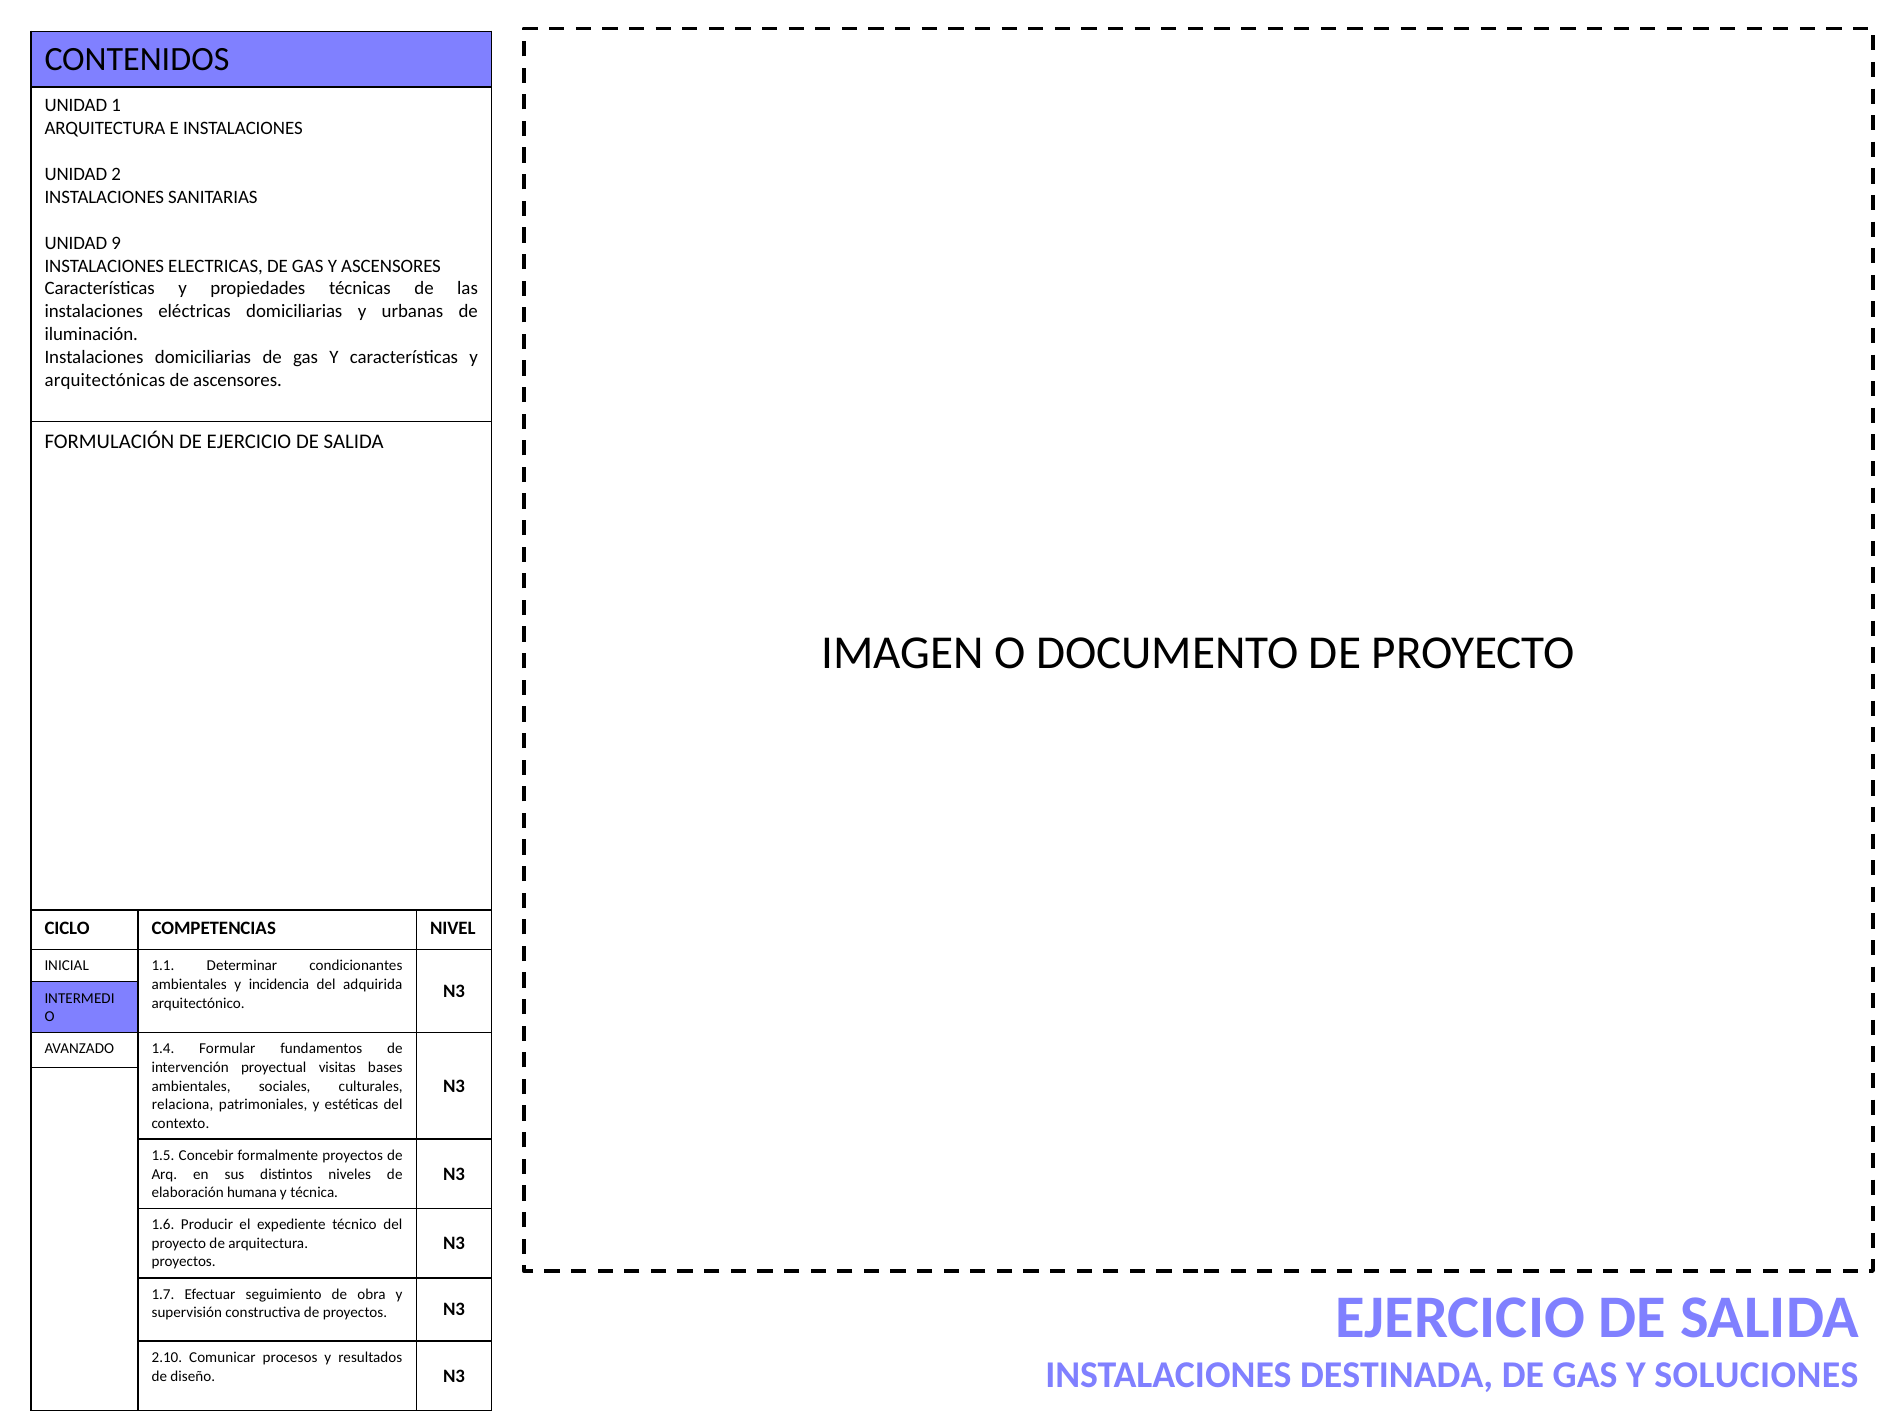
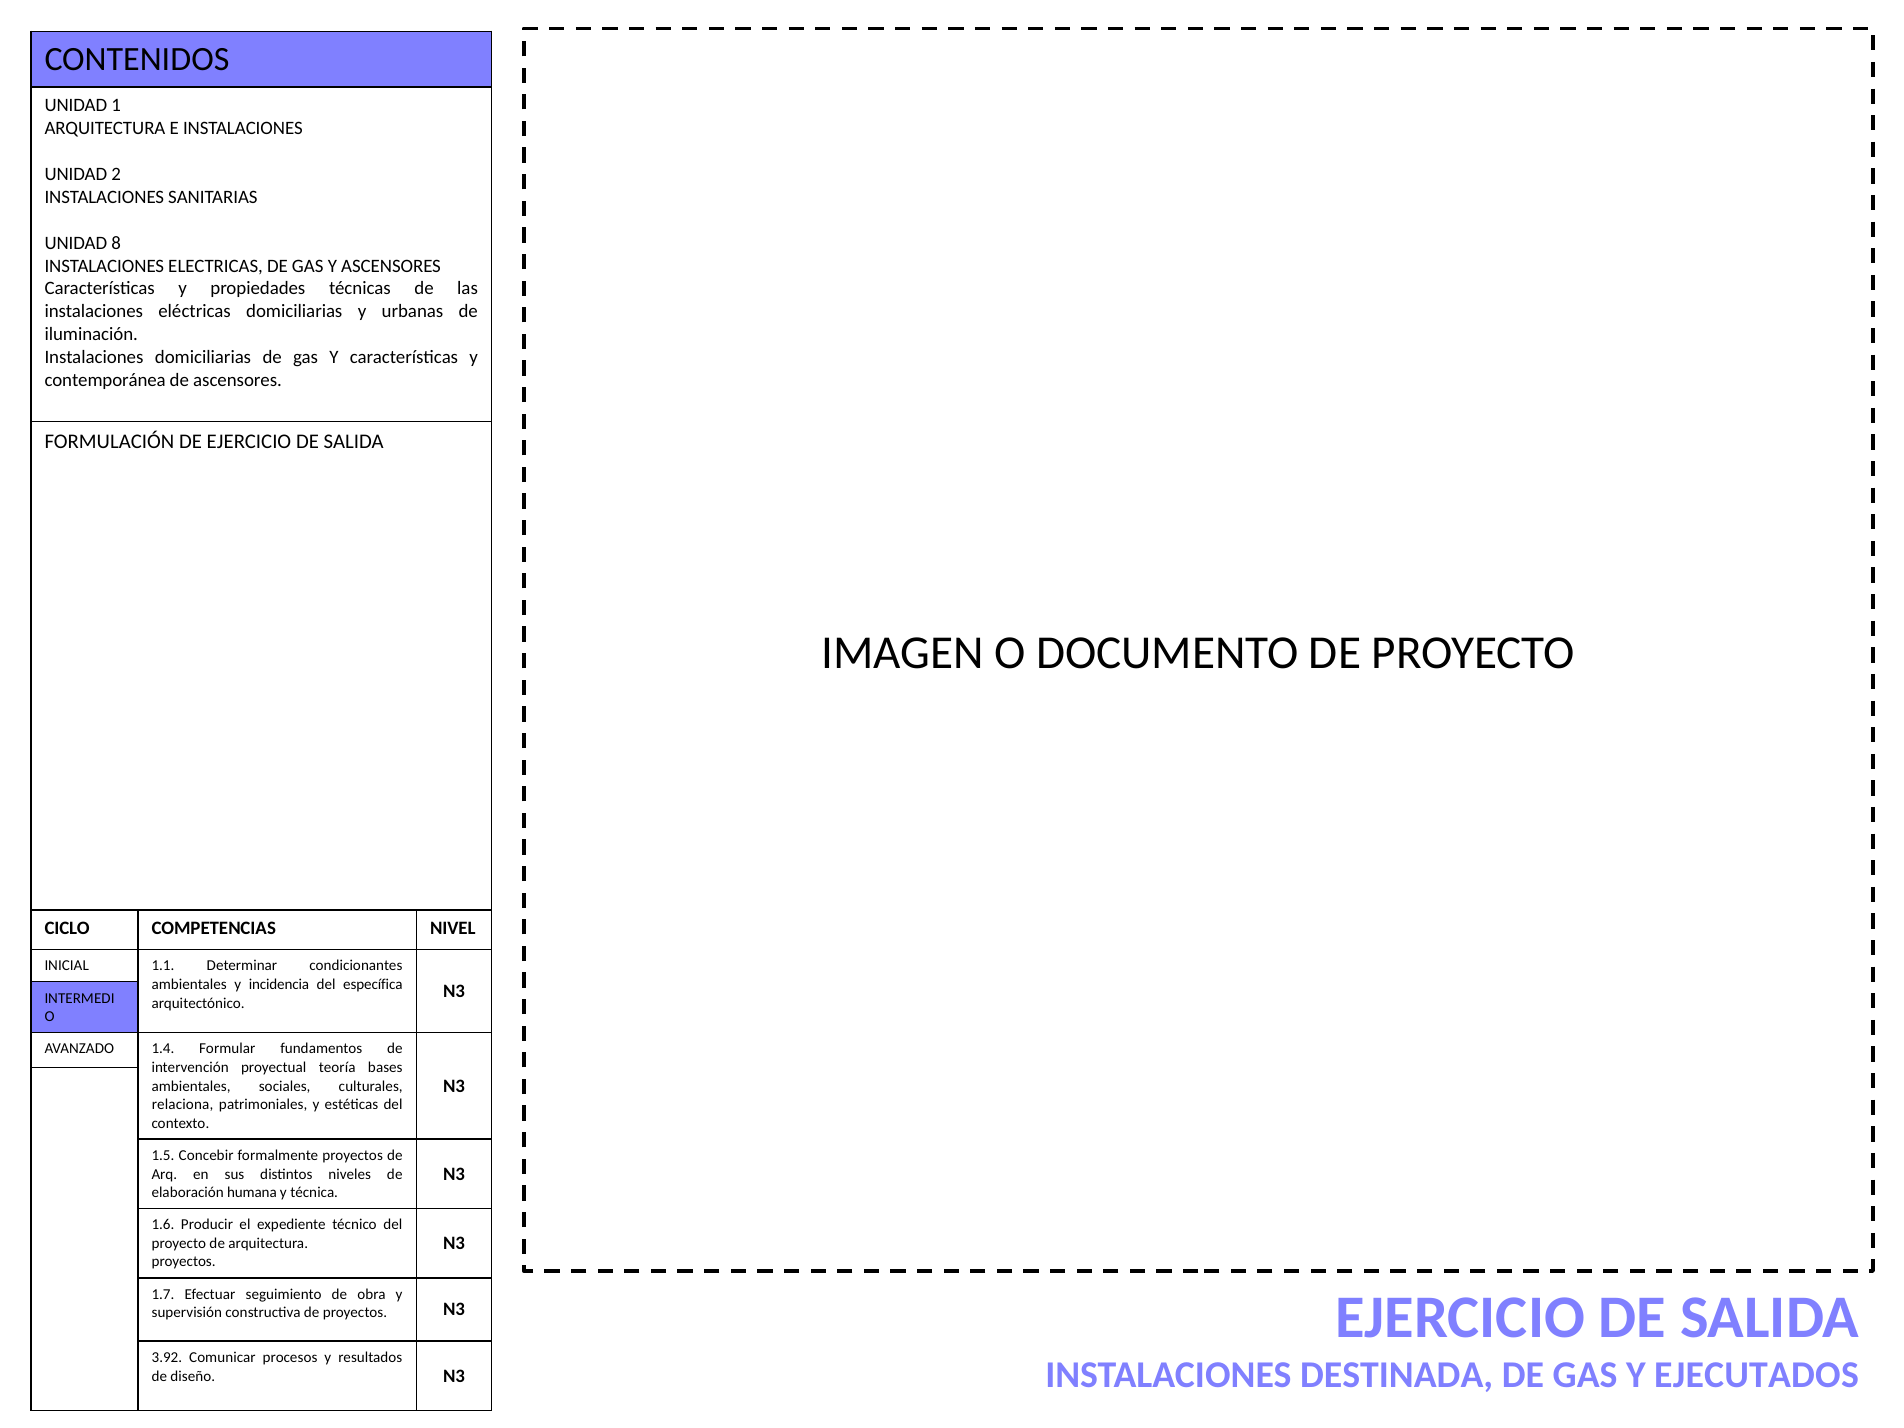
9: 9 -> 8
arquitectónicas: arquitectónicas -> contemporánea
adquirida: adquirida -> específica
visitas: visitas -> teoría
2.10: 2.10 -> 3.92
SOLUCIONES: SOLUCIONES -> EJECUTADOS
